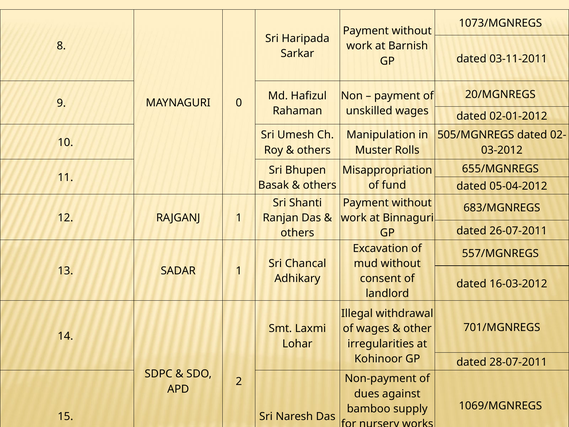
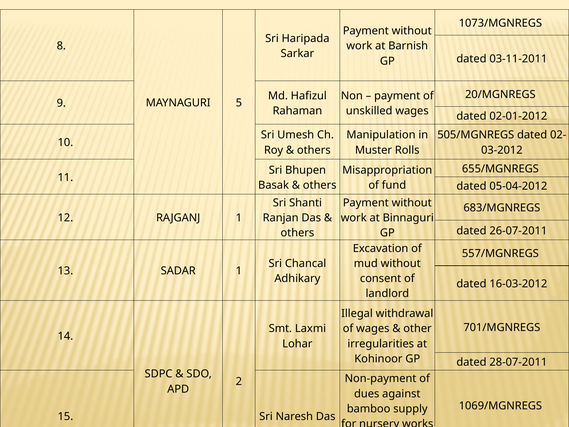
0: 0 -> 5
